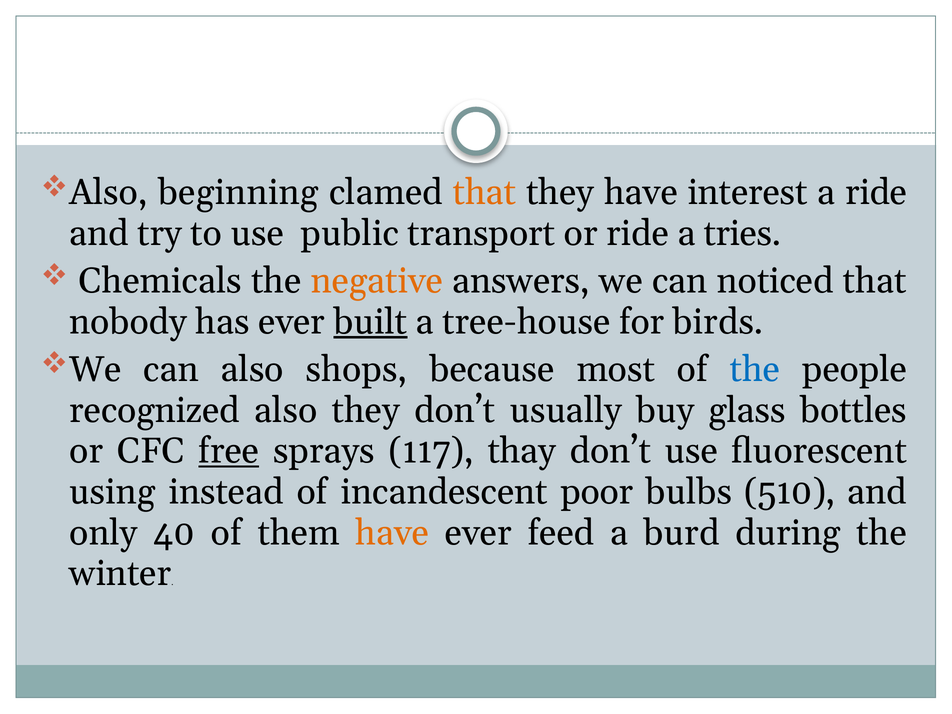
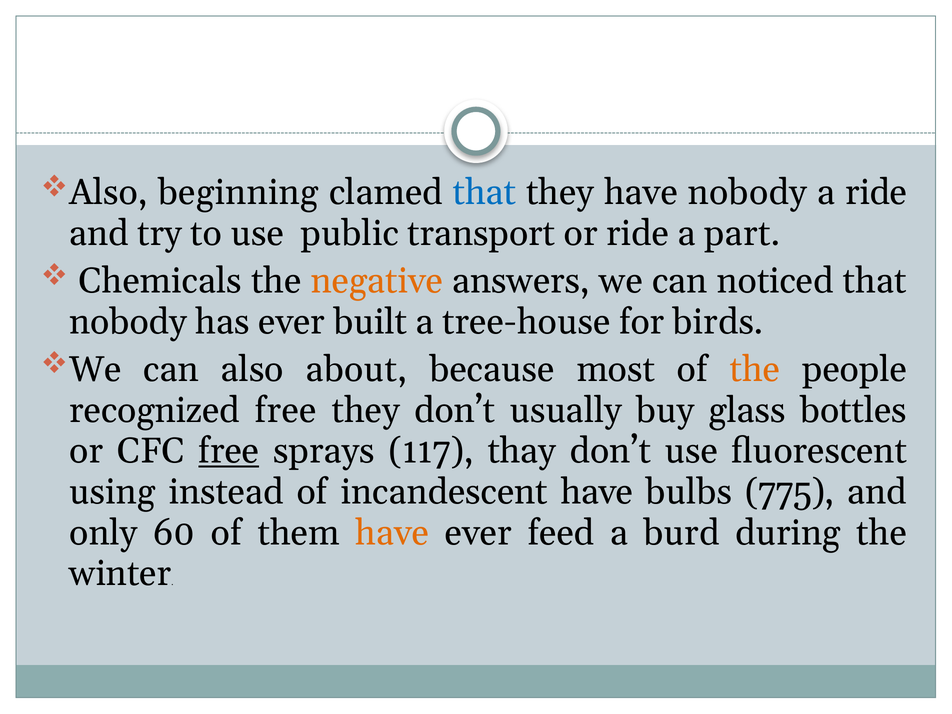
that at (484, 193) colour: orange -> blue
have interest: interest -> nobody
tries: tries -> part
built underline: present -> none
shops: shops -> about
the at (755, 369) colour: blue -> orange
recognized also: also -> free
incandescent poor: poor -> have
510: 510 -> 775
40: 40 -> 60
